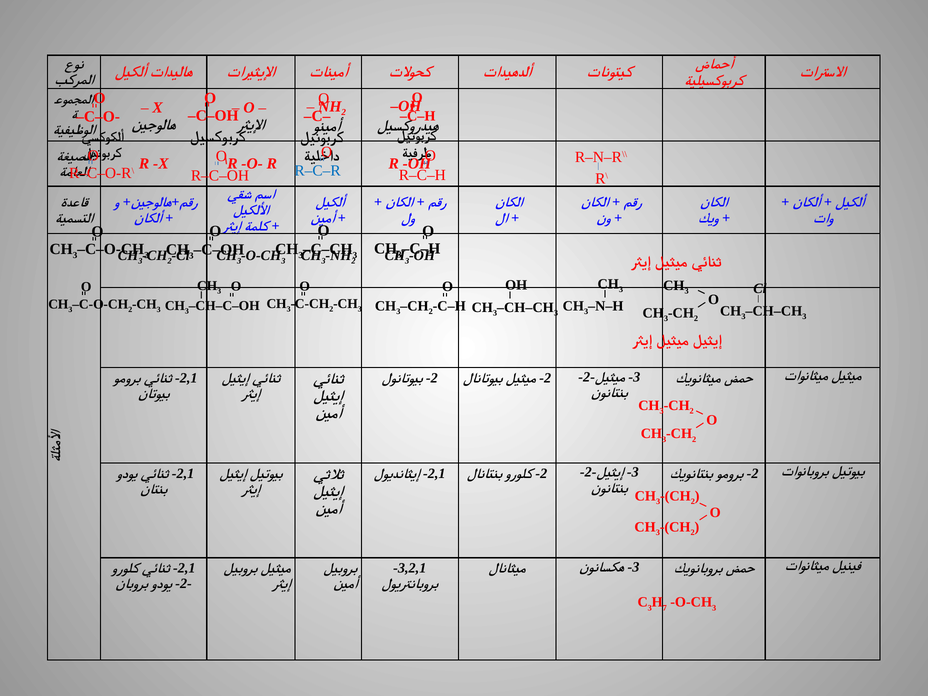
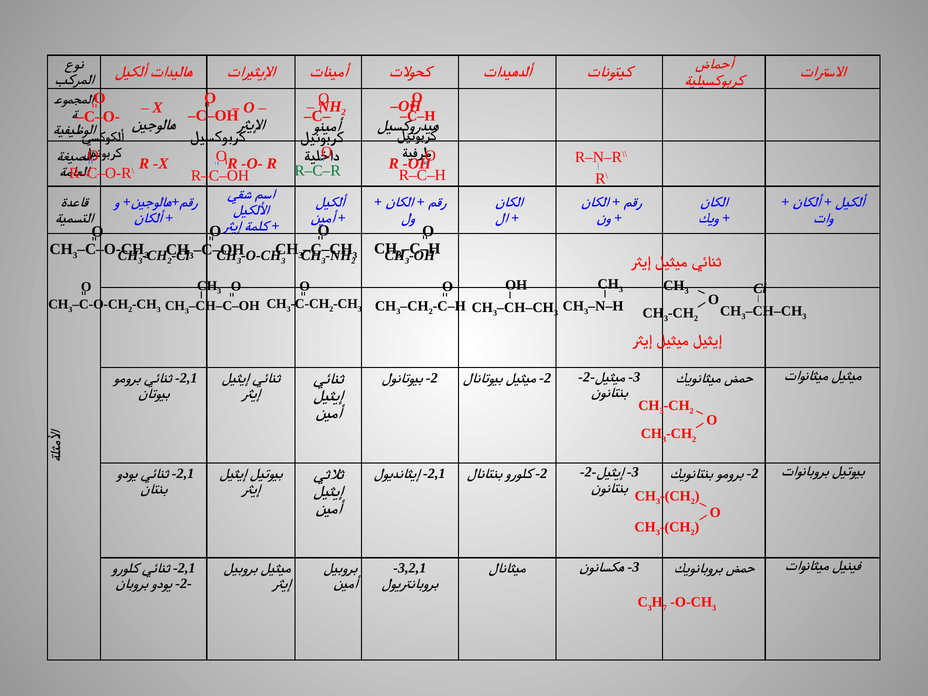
R–C–R colour: blue -> green
